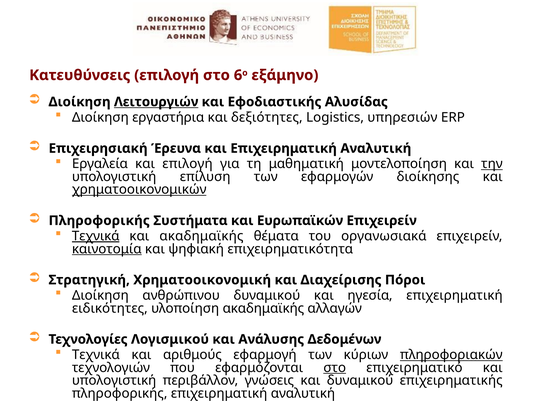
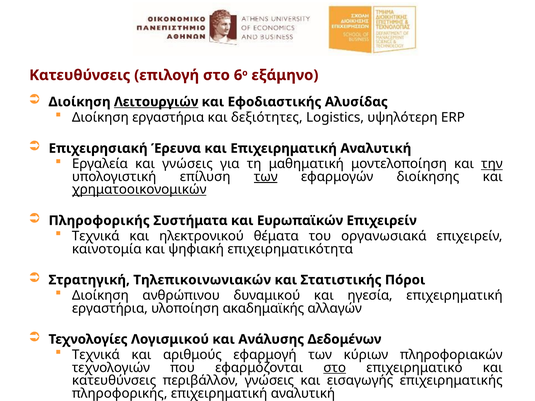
υπηρεσιών: υπηρεσιών -> υψηλότερη
και επιλογή: επιλογή -> γνώσεις
των at (266, 177) underline: none -> present
Τεχνικά at (96, 236) underline: present -> none
και ακαδημαϊκής: ακαδημαϊκής -> ηλεκτρονικού
καινοτομία underline: present -> none
Χρηματοοικονομική: Χρηματοοικονομική -> Τηλεπικοινωνιακών
Διαχείρισης: Διαχείρισης -> Στατιστικής
ειδικότητες at (110, 308): ειδικότητες -> εργαστήρια
πληροφοριακών underline: present -> none
υπολογιστική at (114, 381): υπολογιστική -> κατευθύνσεις
και δυναμικού: δυναμικού -> εισαγωγής
